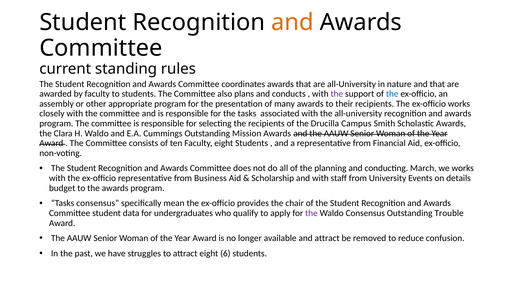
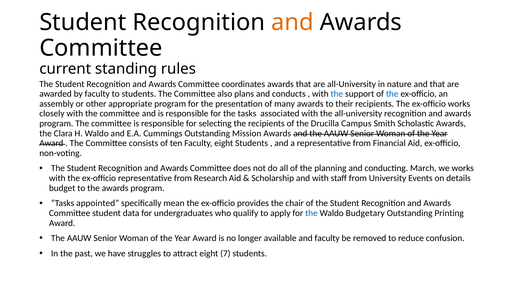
the at (337, 94) colour: purple -> blue
Business: Business -> Research
Tasks consensus: consensus -> appointed
the at (311, 213) colour: purple -> blue
Waldo Consensus: Consensus -> Budgetary
Trouble: Trouble -> Printing
and attract: attract -> faculty
6: 6 -> 7
